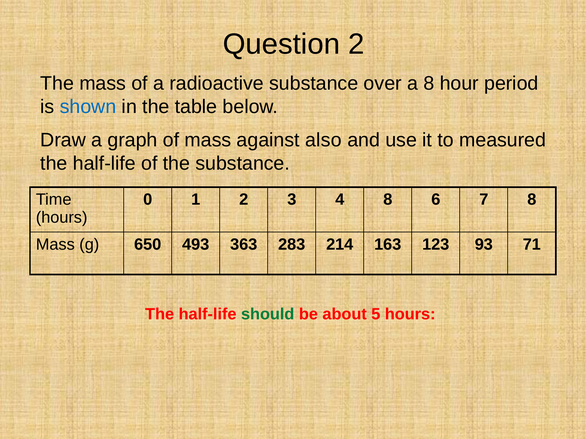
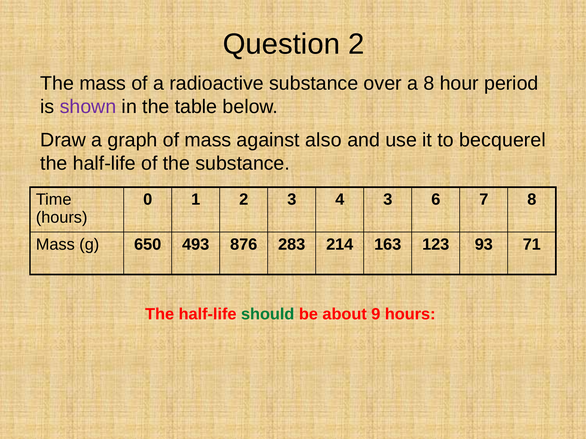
shown colour: blue -> purple
measured: measured -> becquerel
4 8: 8 -> 3
363: 363 -> 876
5: 5 -> 9
